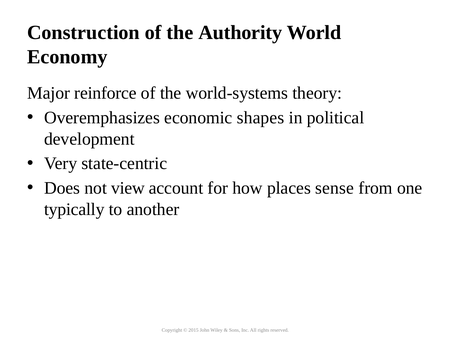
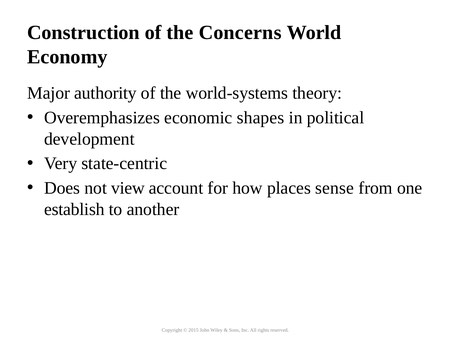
Authority: Authority -> Concerns
reinforce: reinforce -> authority
typically: typically -> establish
